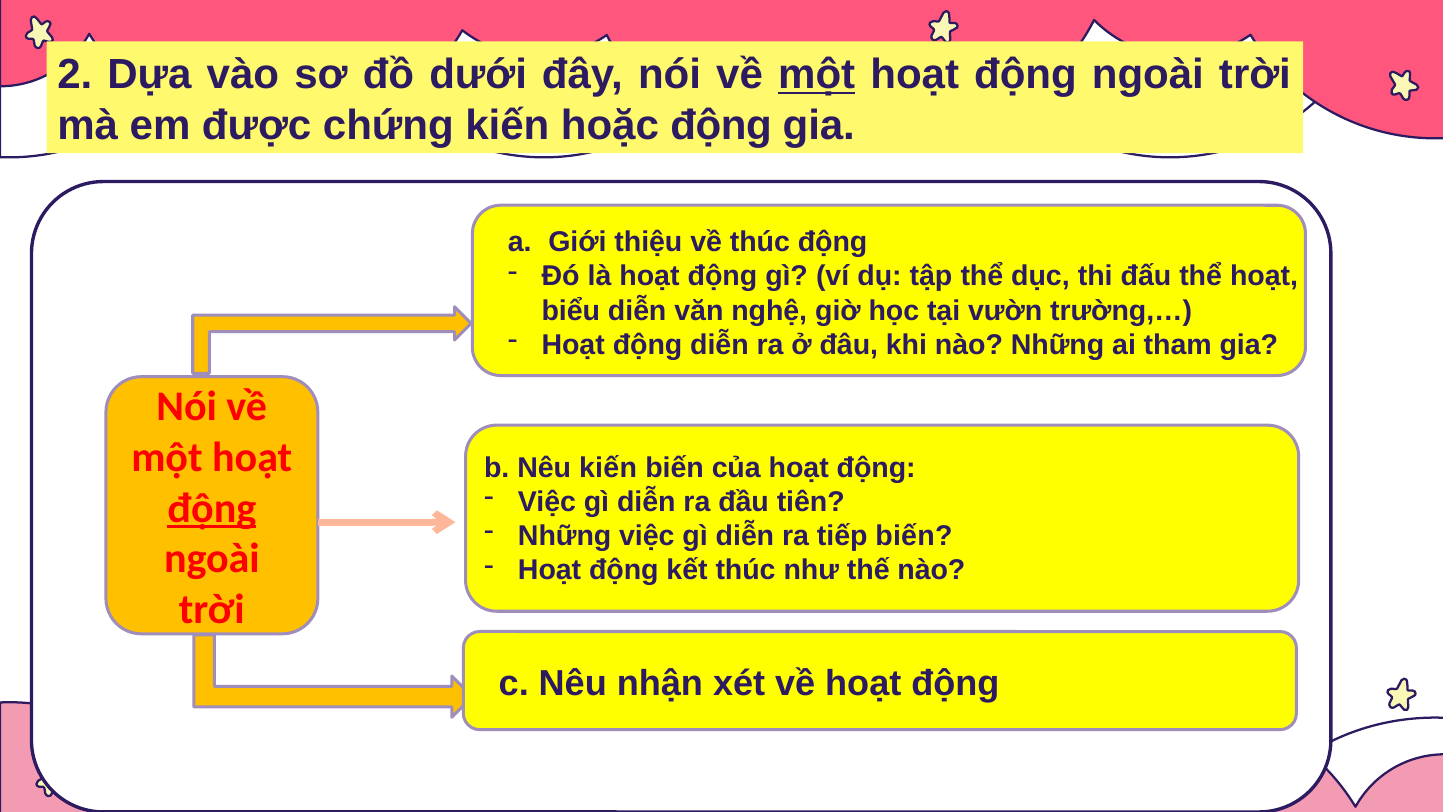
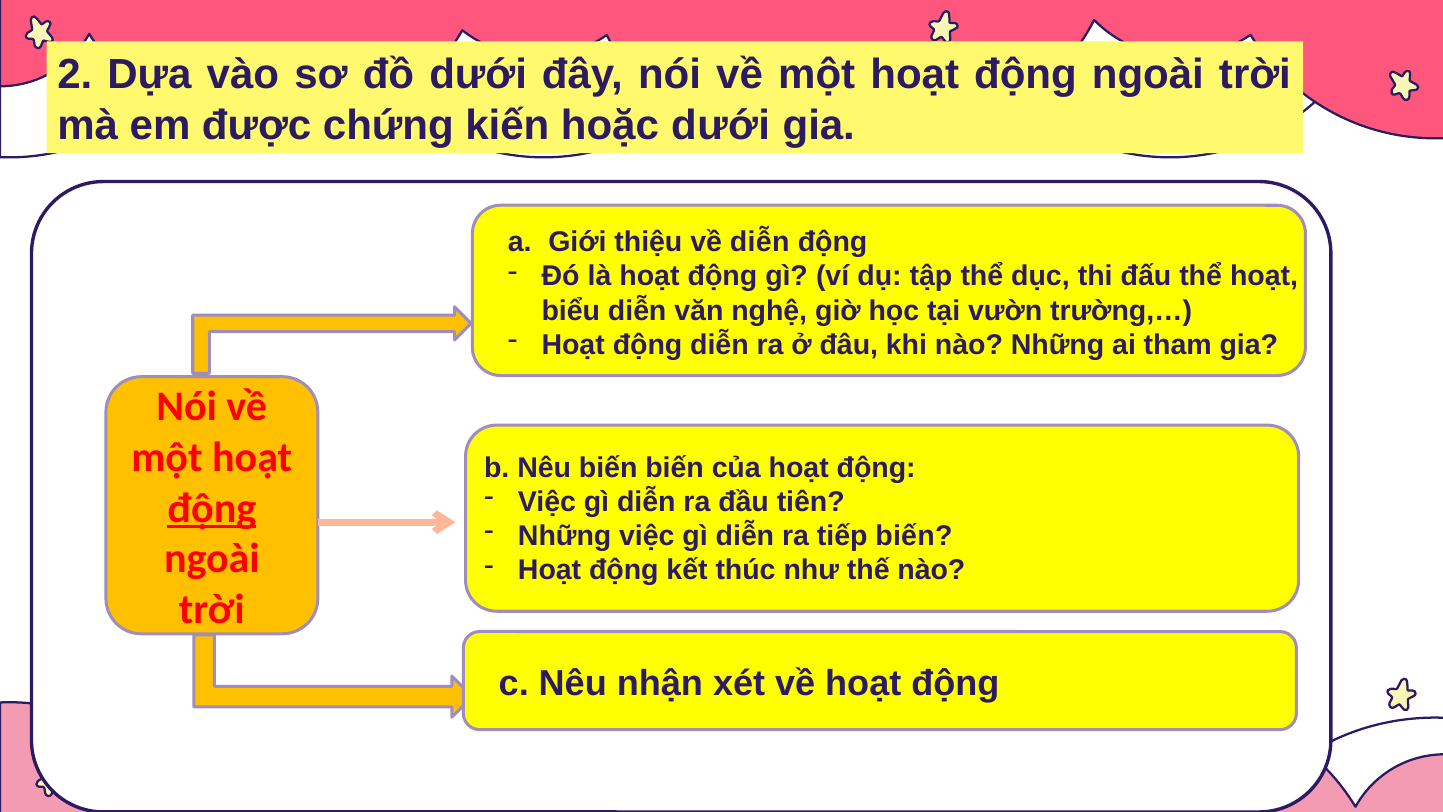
một at (817, 75) underline: present -> none
hoặc động: động -> dưới
về thúc: thúc -> diễn
Nêu kiến: kiến -> biến
